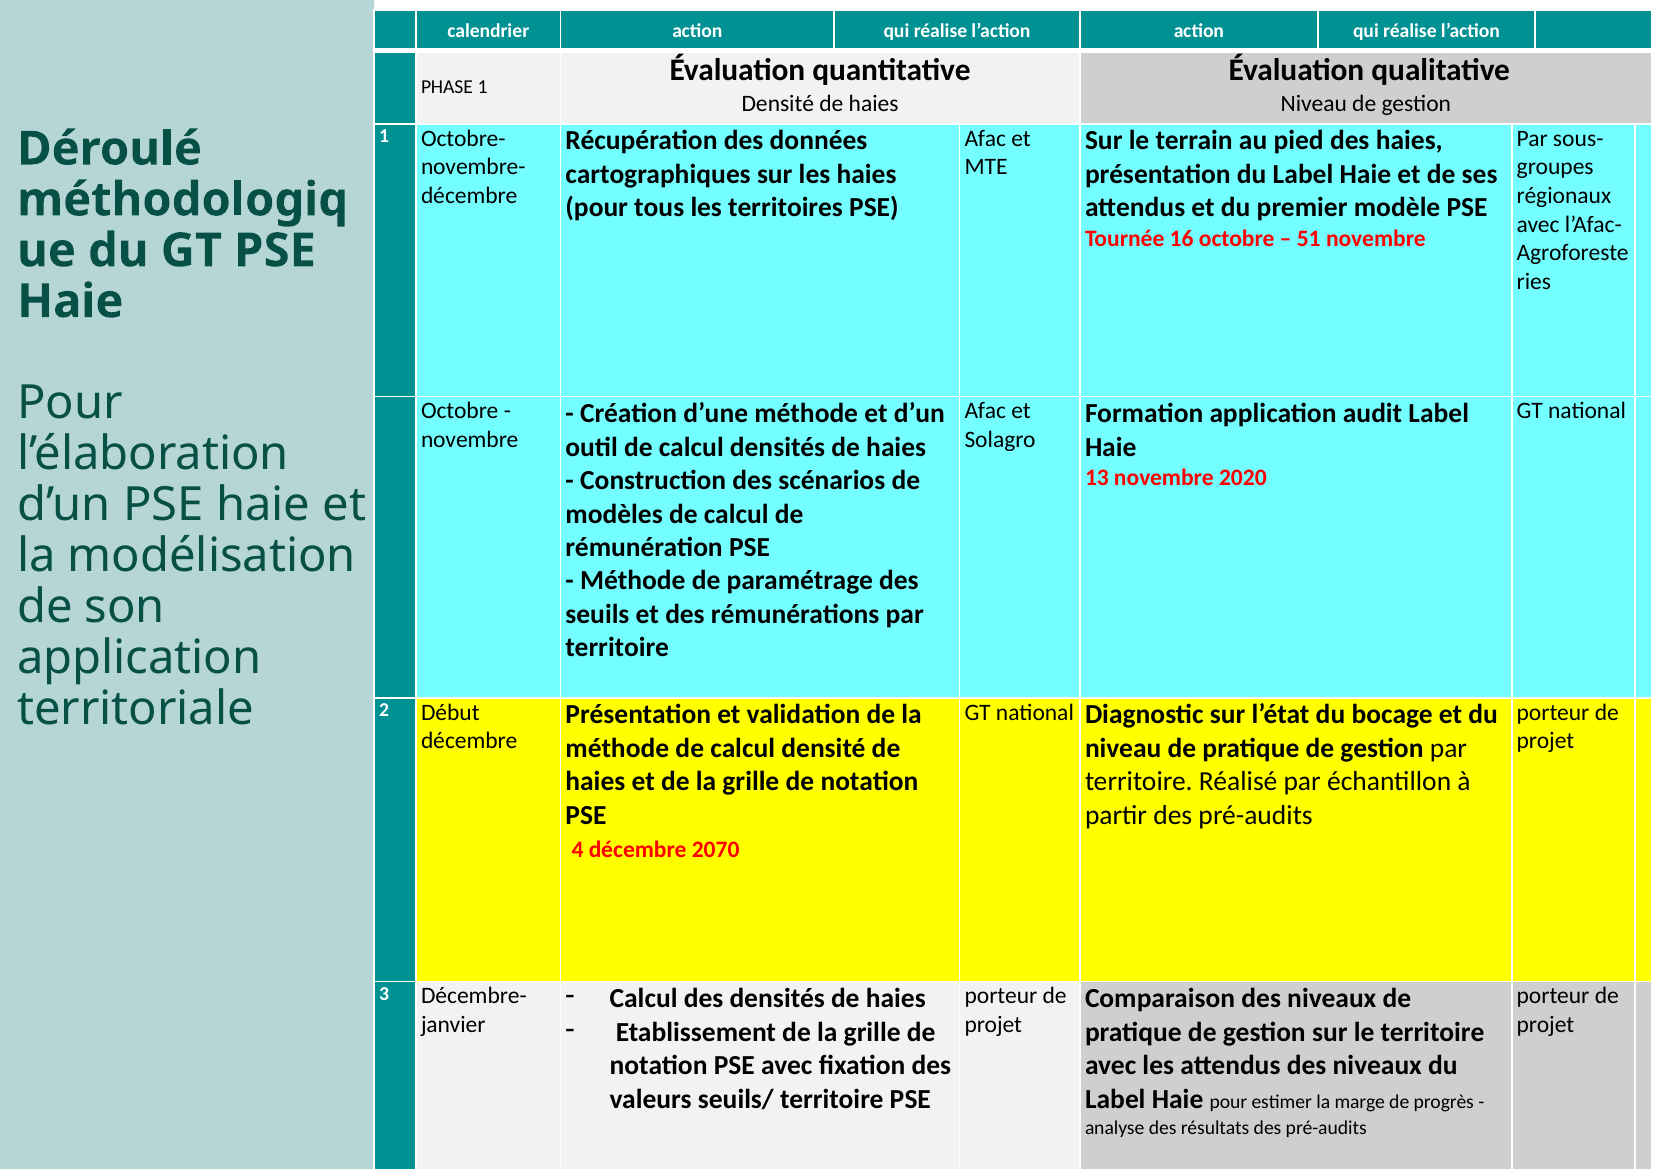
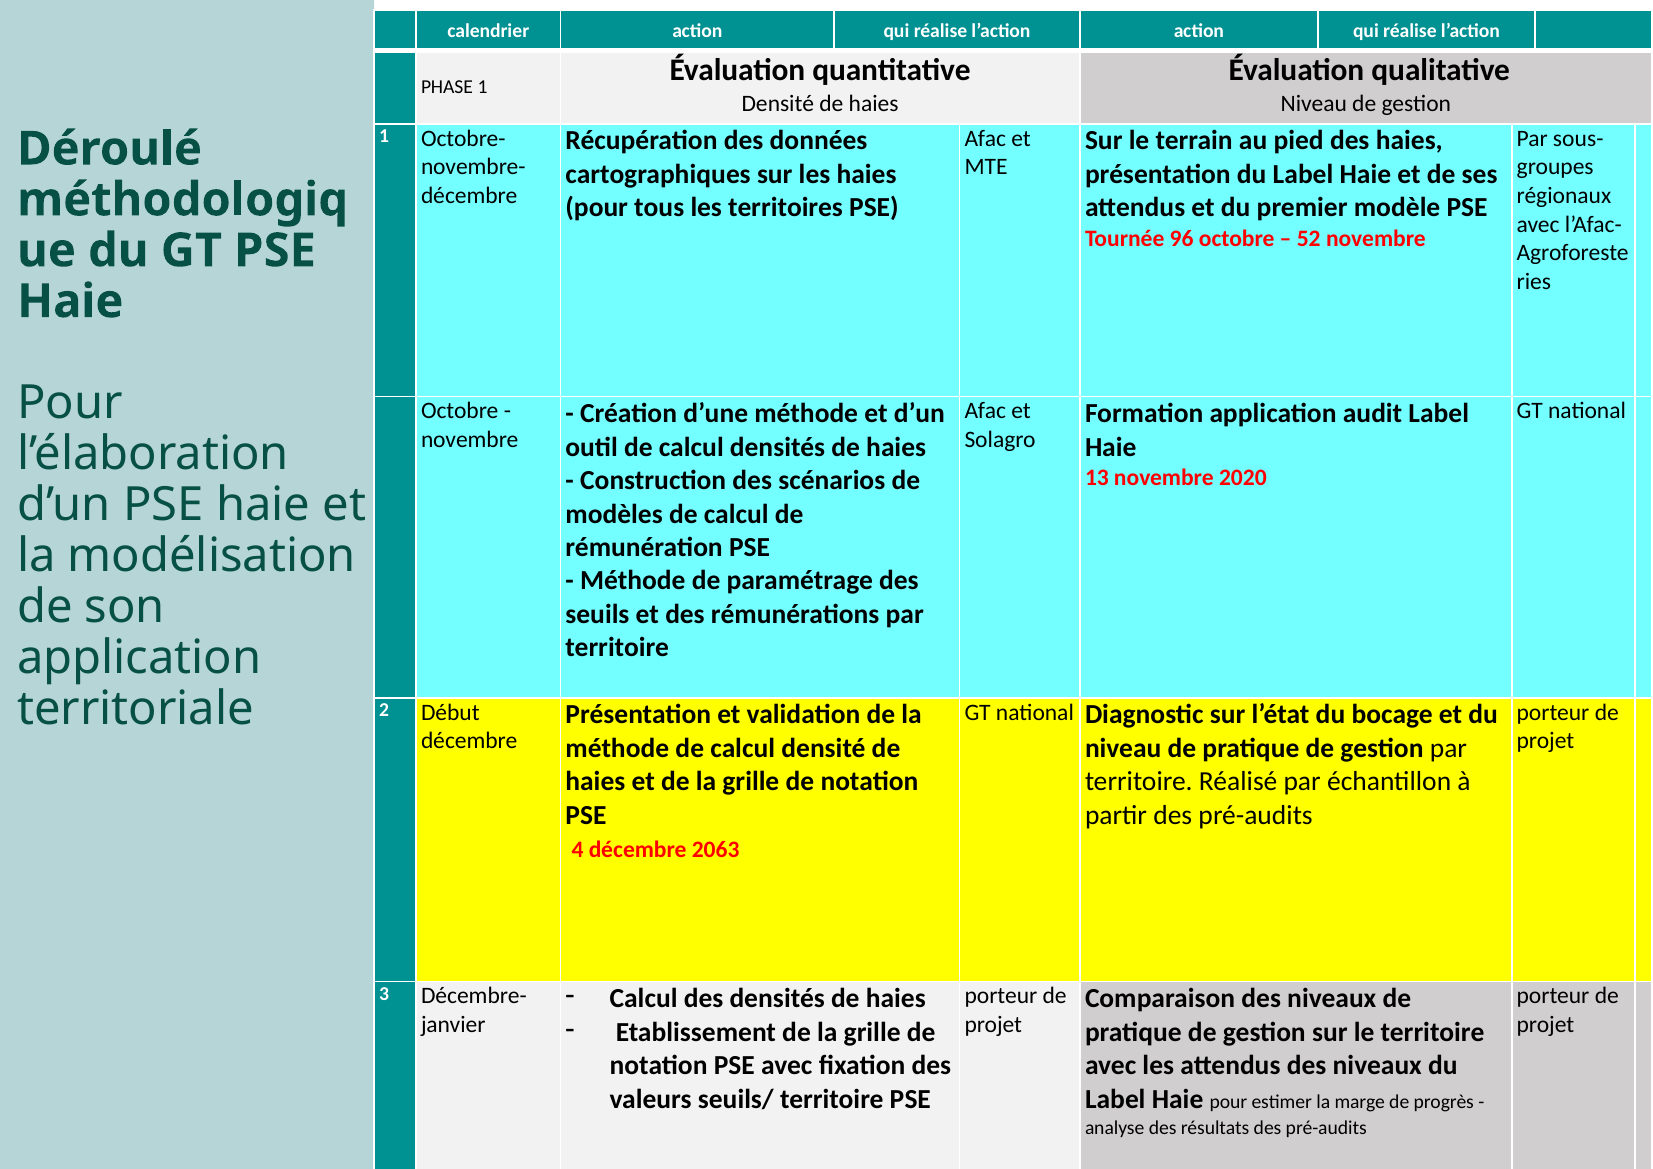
16: 16 -> 96
51: 51 -> 52
2070: 2070 -> 2063
